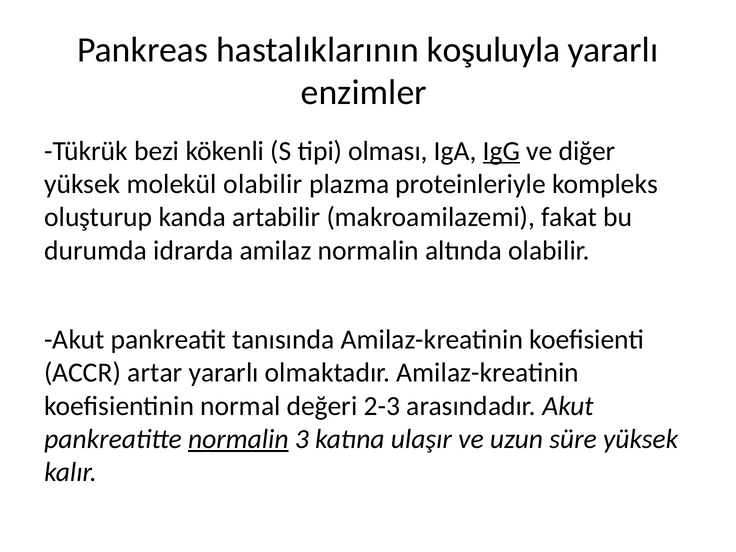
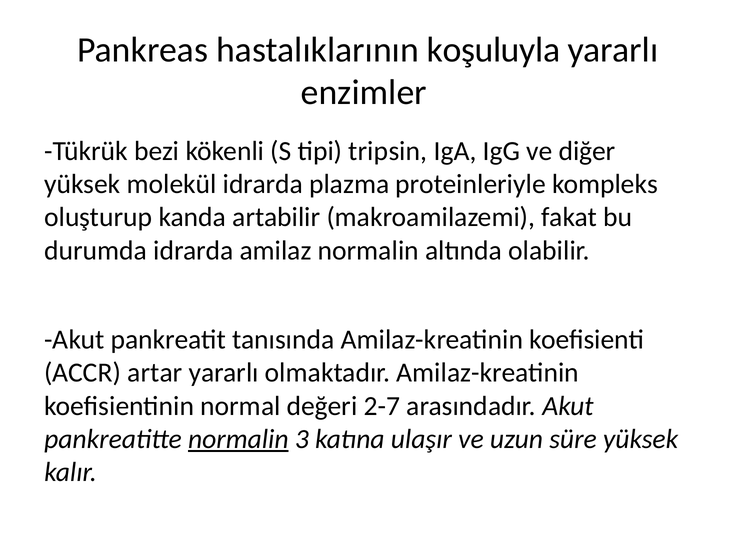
olması: olması -> tripsin
IgG underline: present -> none
molekül olabilir: olabilir -> idrarda
2-3: 2-3 -> 2-7
